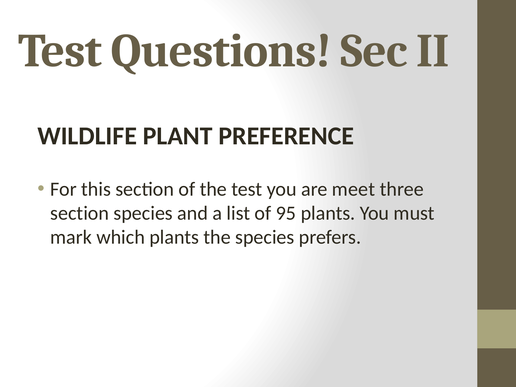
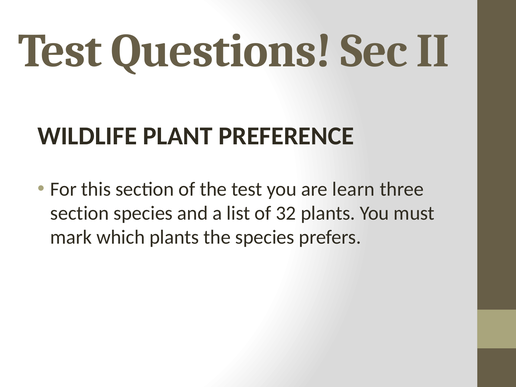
meet: meet -> learn
95: 95 -> 32
